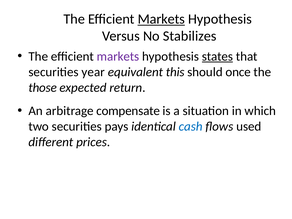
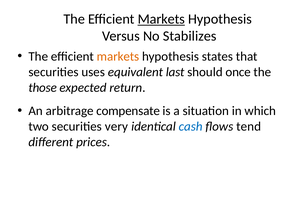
markets at (118, 56) colour: purple -> orange
states underline: present -> none
year: year -> uses
this: this -> last
pays: pays -> very
used: used -> tend
